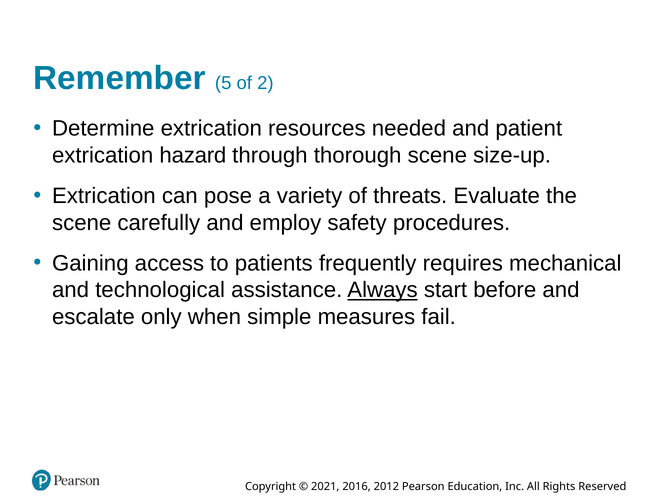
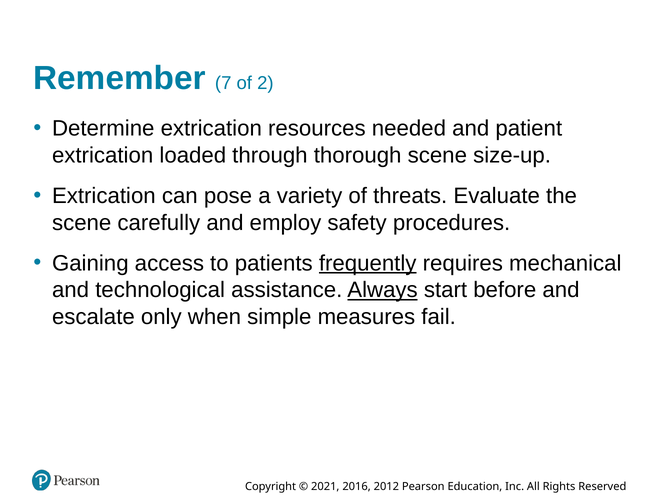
5: 5 -> 7
hazard: hazard -> loaded
frequently underline: none -> present
